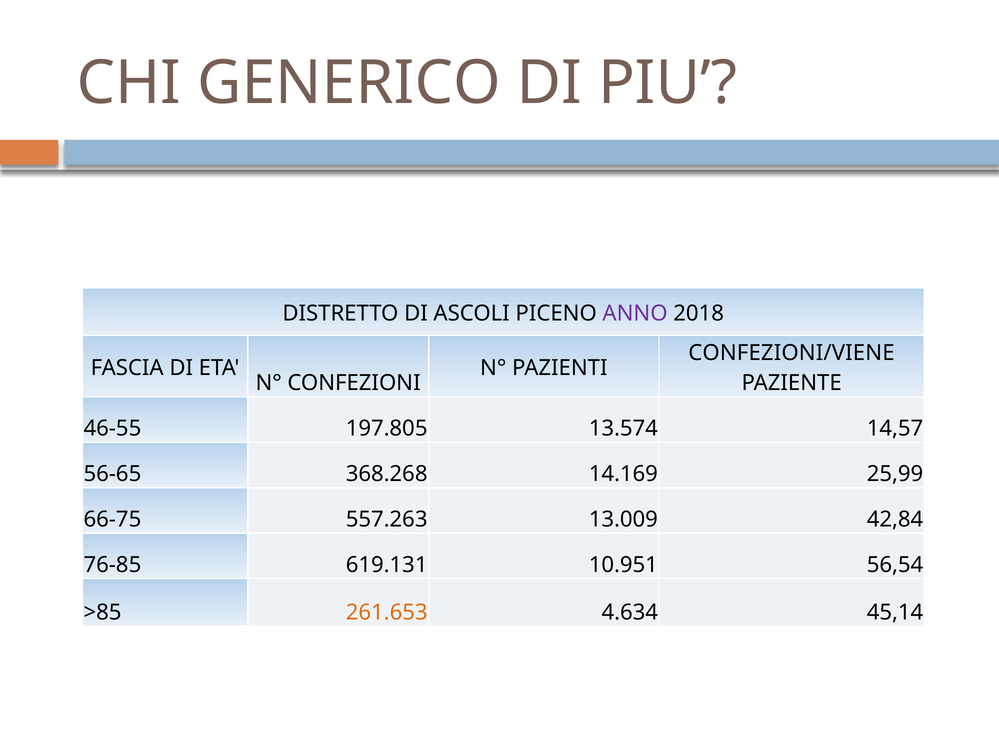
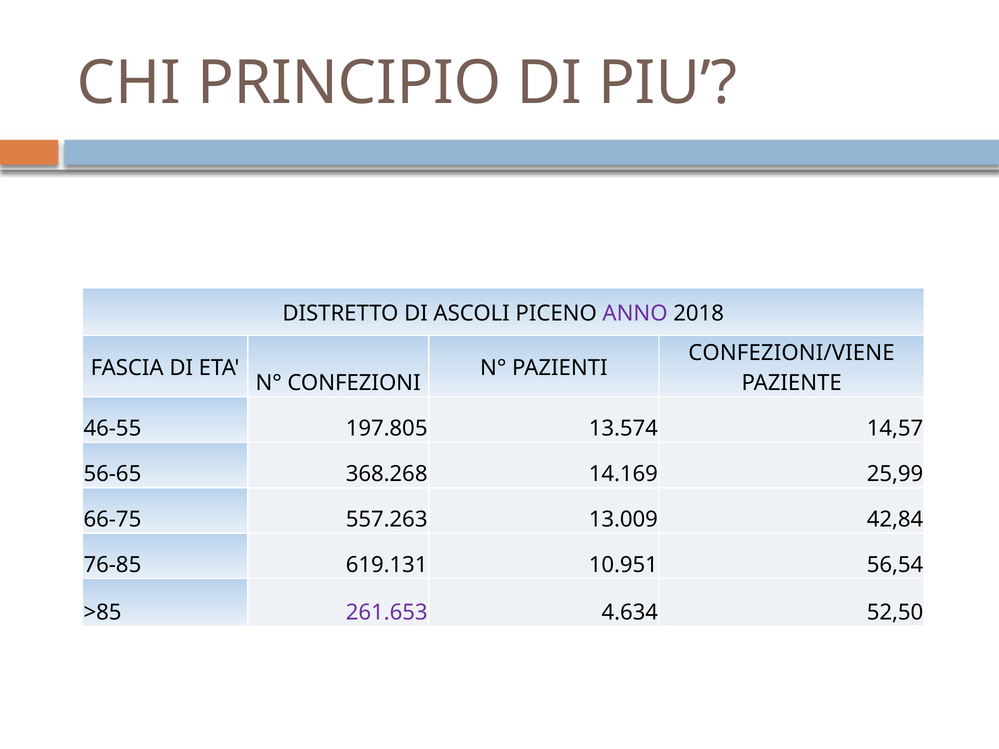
GENERICO: GENERICO -> PRINCIPIO
261.653 colour: orange -> purple
45,14: 45,14 -> 52,50
